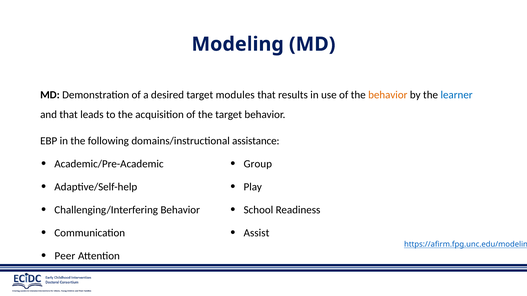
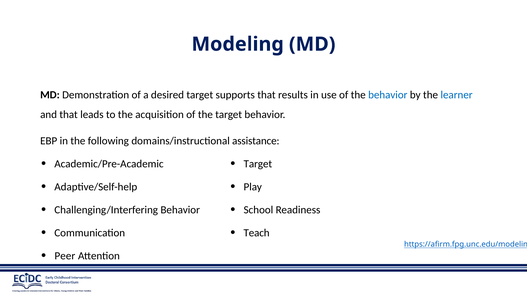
modules: modules -> supports
behavior at (388, 95) colour: orange -> blue
Group at (258, 164): Group -> Target
Assist: Assist -> Teach
